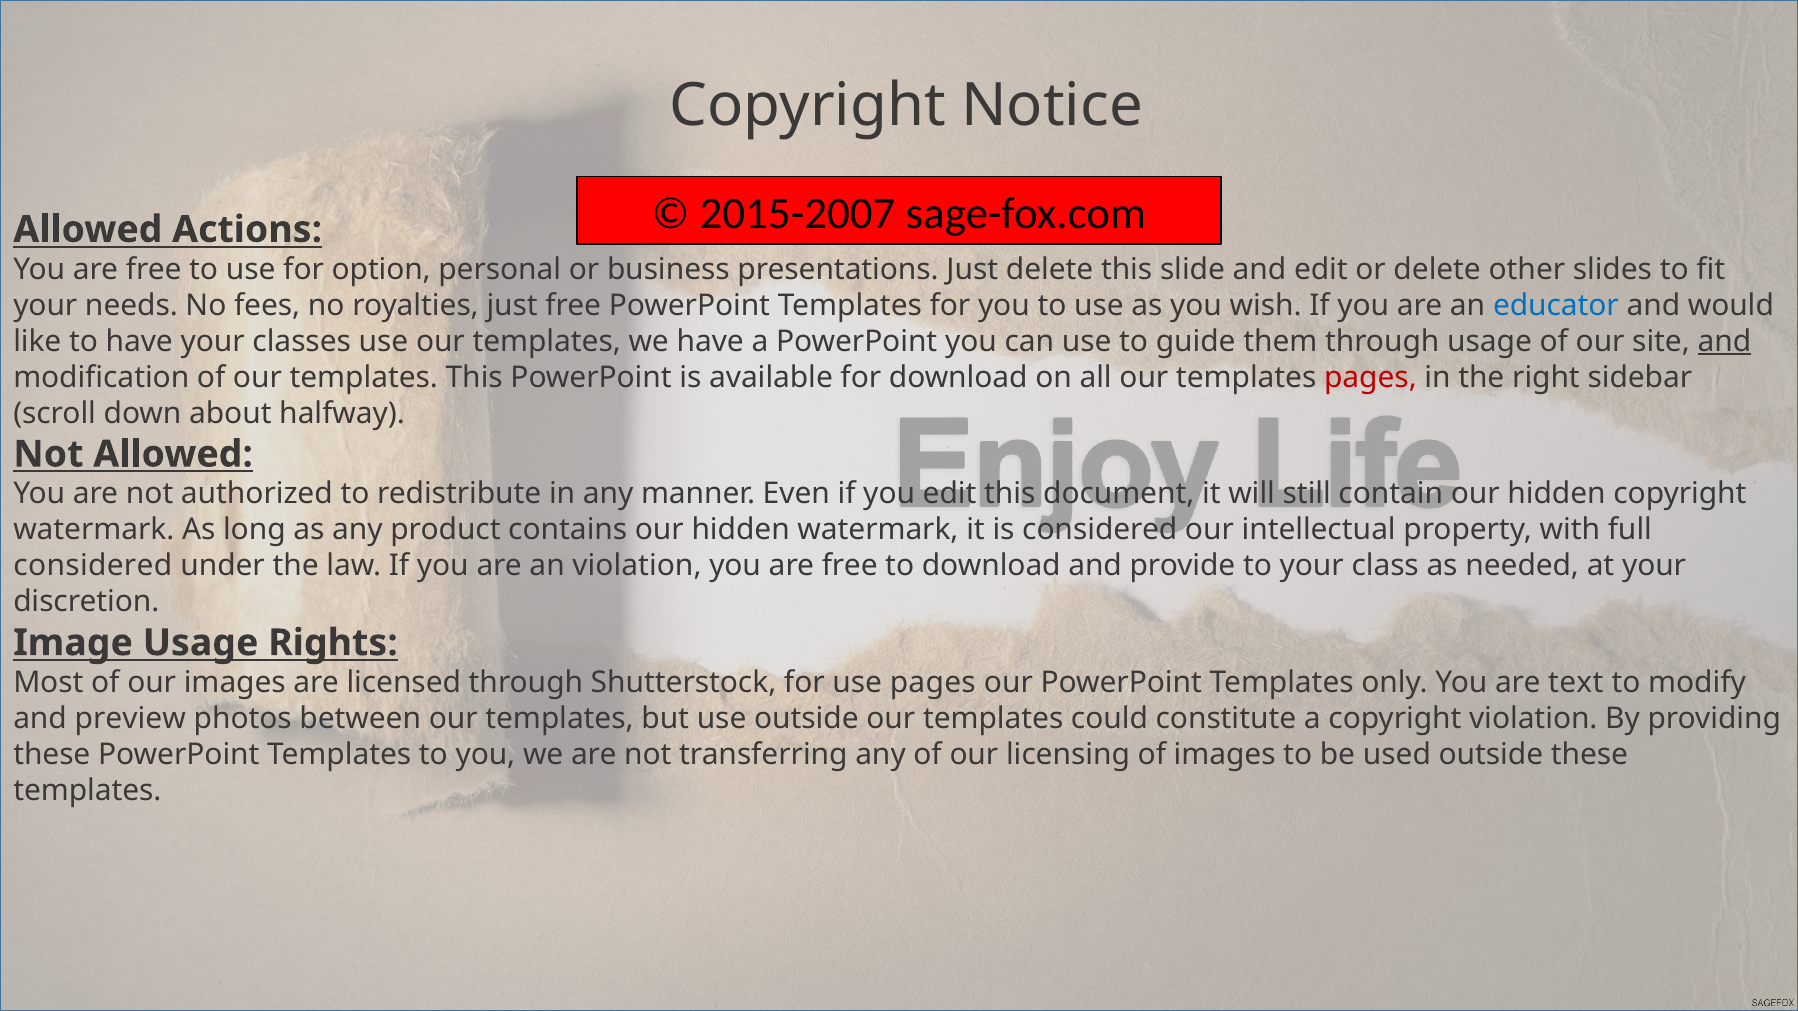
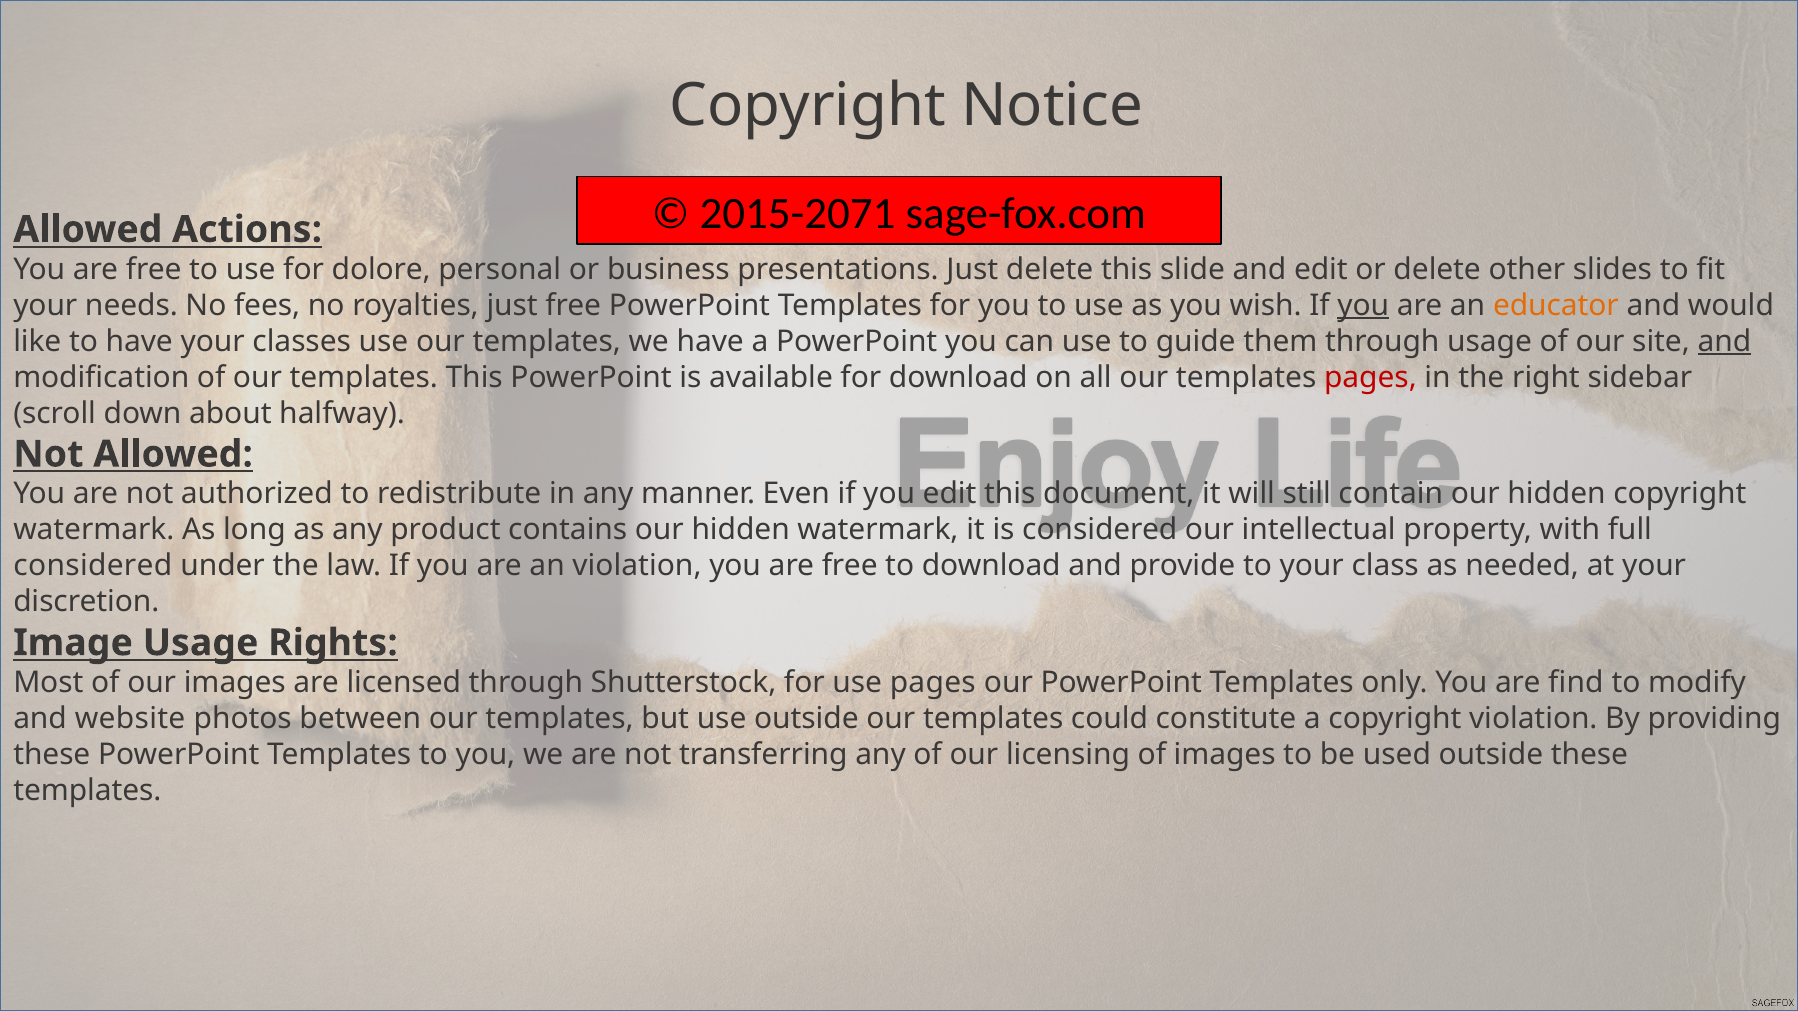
2015-2007: 2015-2007 -> 2015-2071
option: option -> dolore
you at (1363, 306) underline: none -> present
educator colour: blue -> orange
text: text -> find
preview: preview -> website
